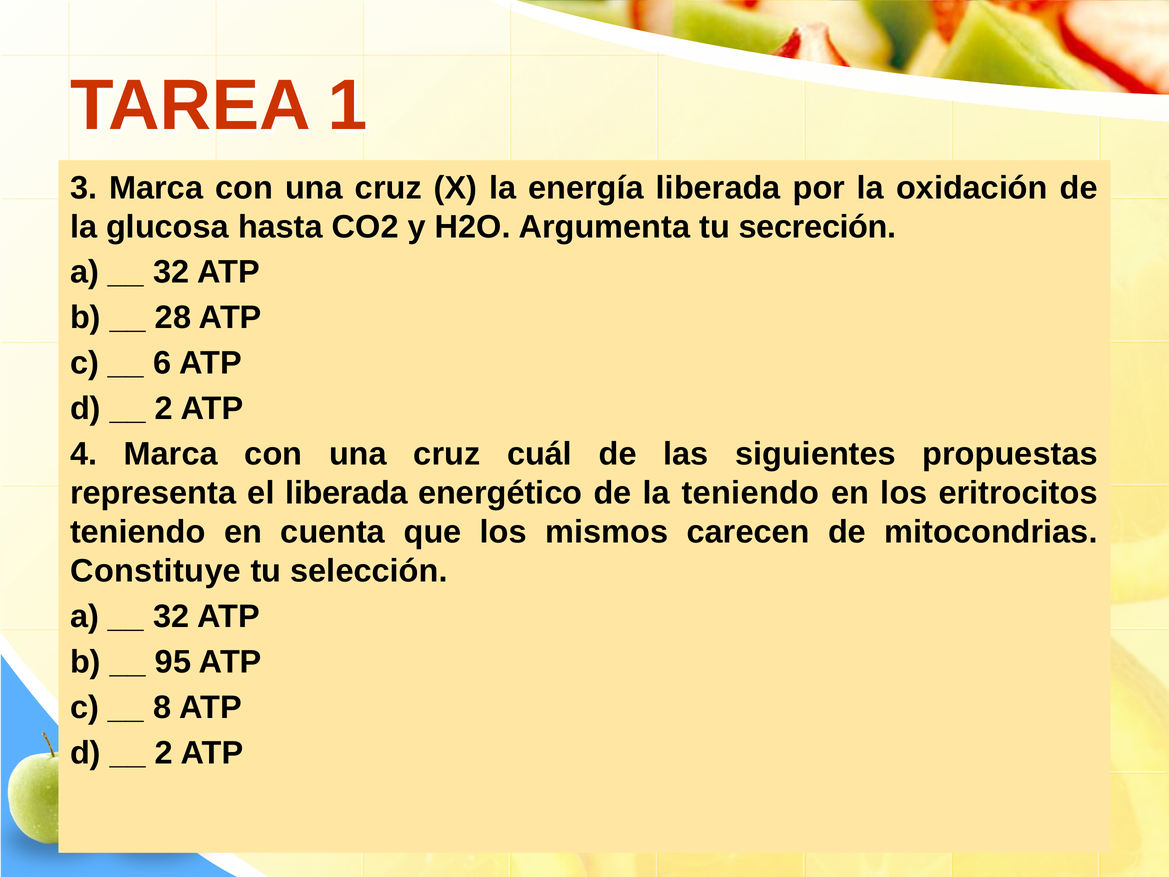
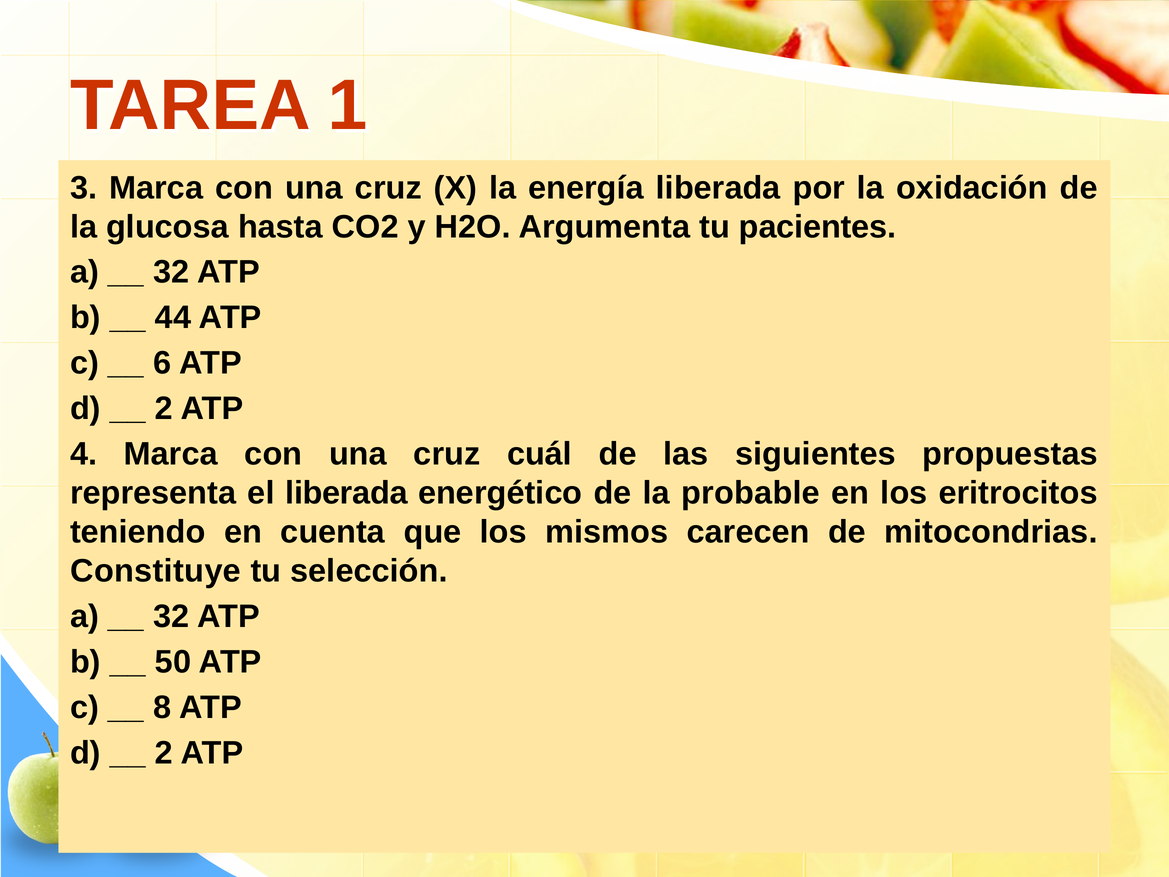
secreción: secreción -> pacientes
28: 28 -> 44
la teniendo: teniendo -> probable
95: 95 -> 50
